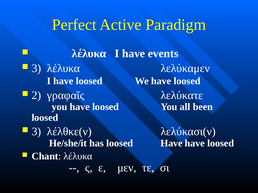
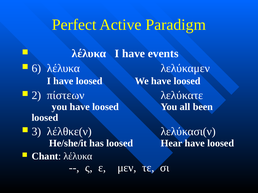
3 at (36, 68): 3 -> 6
γραφαῖς: γραφαῖς -> πίστεων
loosed Have: Have -> Hear
